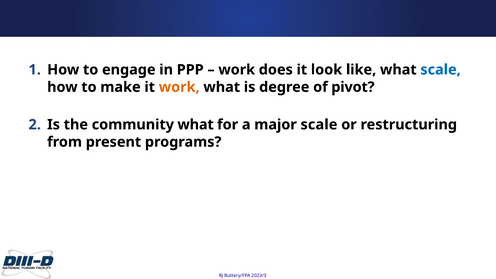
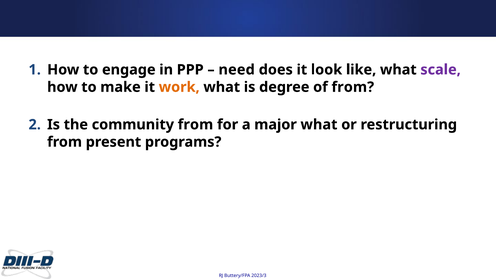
work at (237, 70): work -> need
scale at (441, 70) colour: blue -> purple
of pivot: pivot -> from
community what: what -> from
major scale: scale -> what
